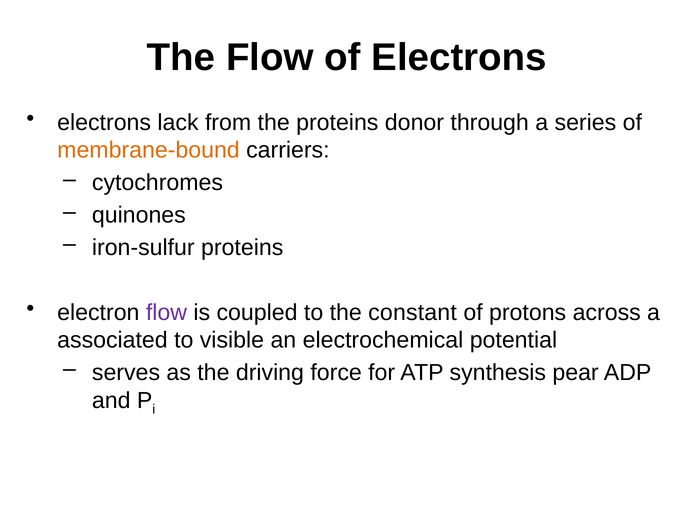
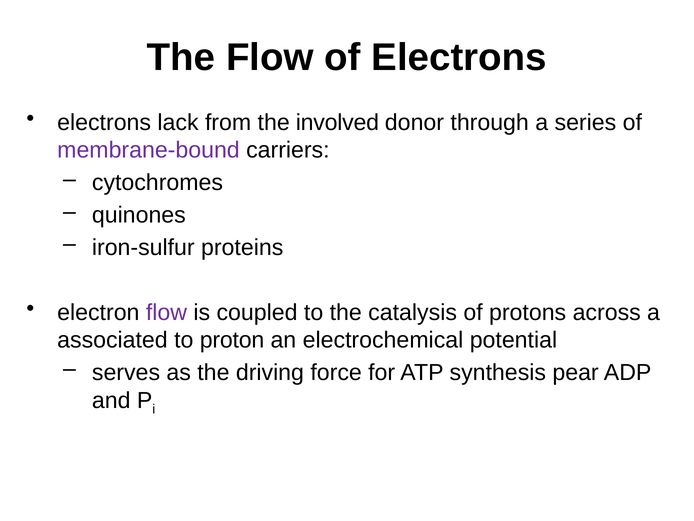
the proteins: proteins -> involved
membrane-bound colour: orange -> purple
constant: constant -> catalysis
visible: visible -> proton
